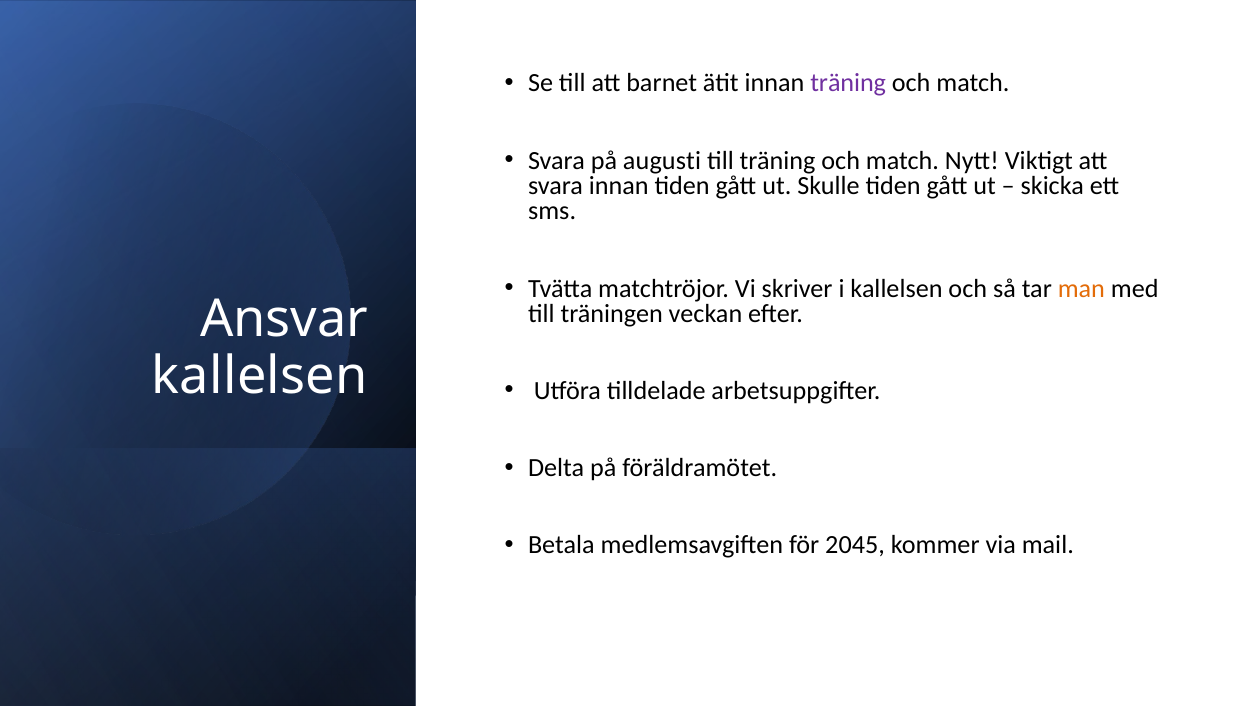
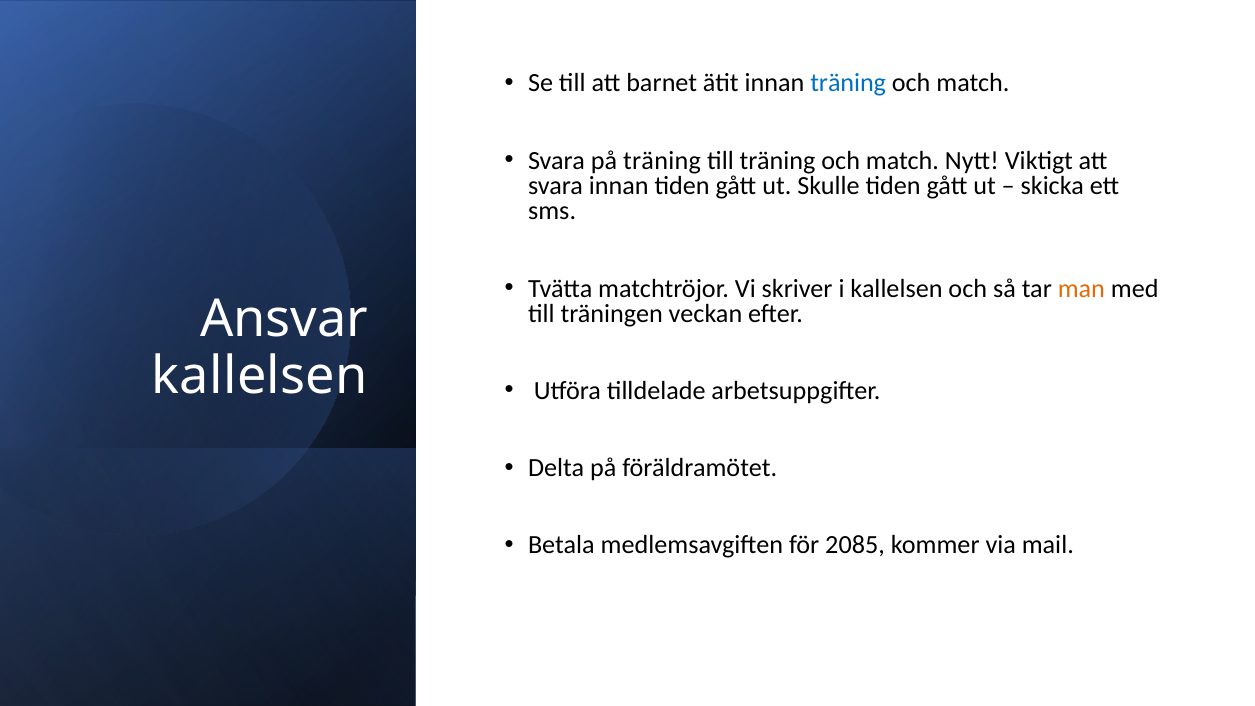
träning at (848, 83) colour: purple -> blue
på augusti: augusti -> träning
2045: 2045 -> 2085
